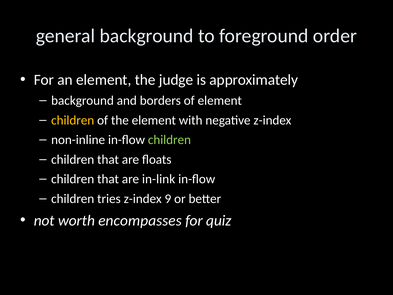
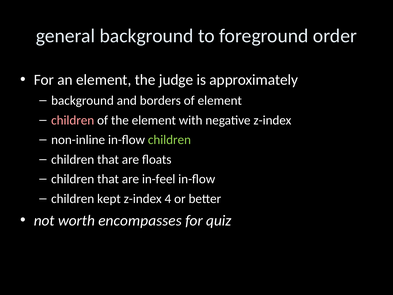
children at (73, 120) colour: yellow -> pink
in-link: in-link -> in-feel
tries: tries -> kept
9: 9 -> 4
